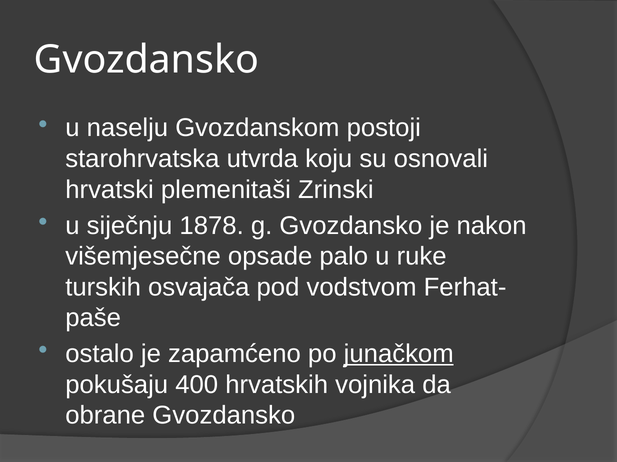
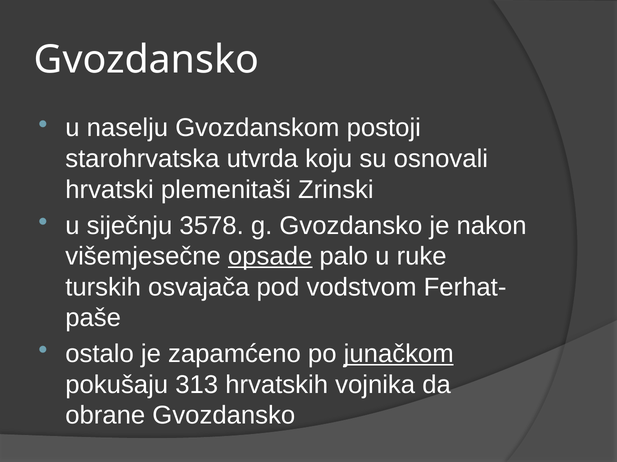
1878: 1878 -> 3578
opsade underline: none -> present
400: 400 -> 313
